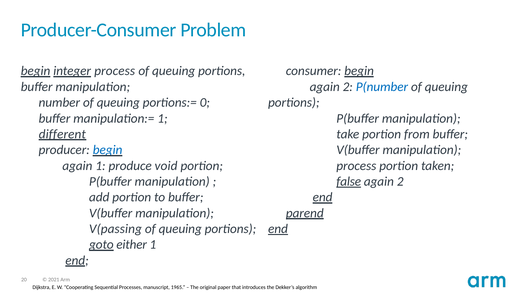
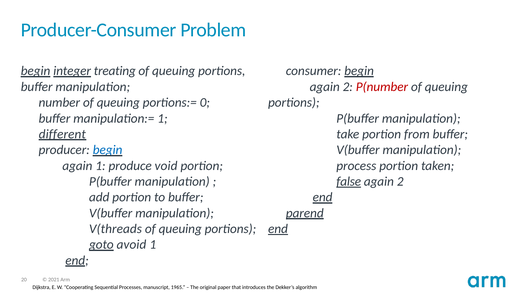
integer process: process -> treating
P(number colour: blue -> red
V(passing: V(passing -> V(threads
either: either -> avoid
